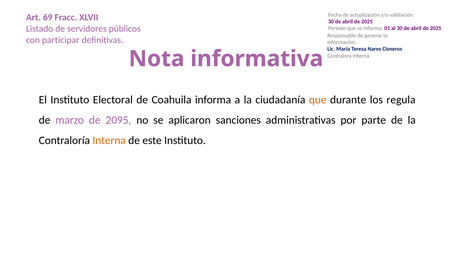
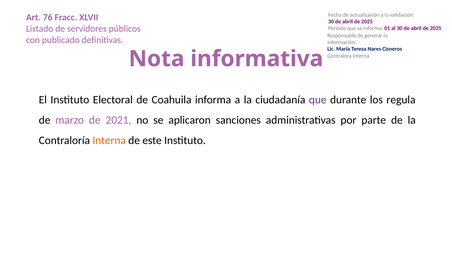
69: 69 -> 76
participar: participar -> publicado
que at (318, 100) colour: orange -> purple
2095: 2095 -> 2021
